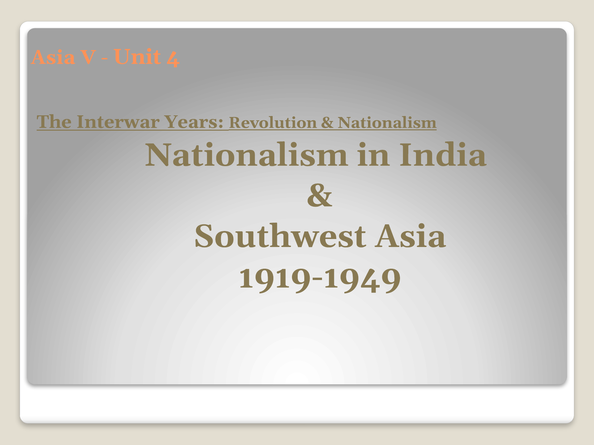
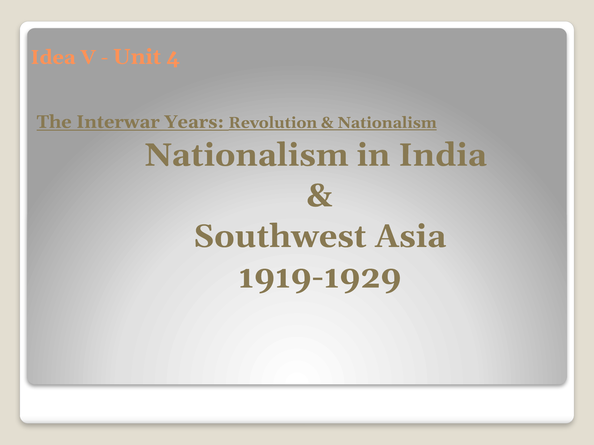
Asia at (53, 57): Asia -> Idea
1919-1949: 1919-1949 -> 1919-1929
